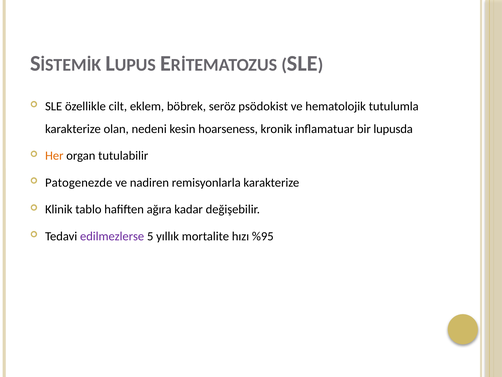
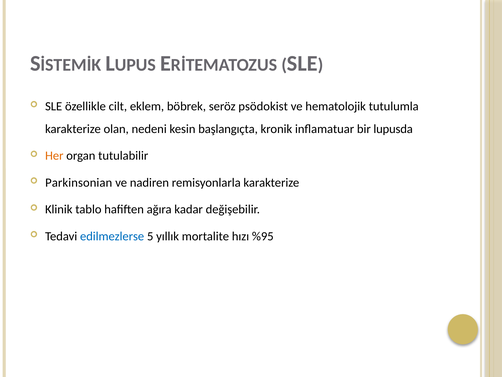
hoarseness: hoarseness -> başlangıçta
Patogenezde: Patogenezde -> Parkinsonian
edilmezlerse colour: purple -> blue
